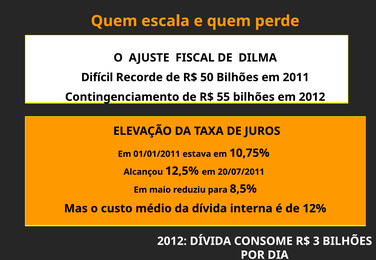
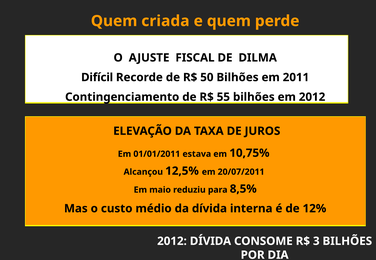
escala: escala -> criada
